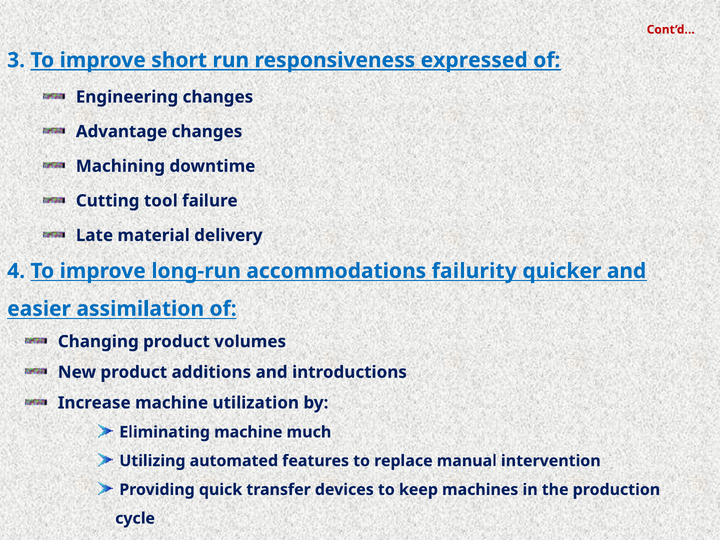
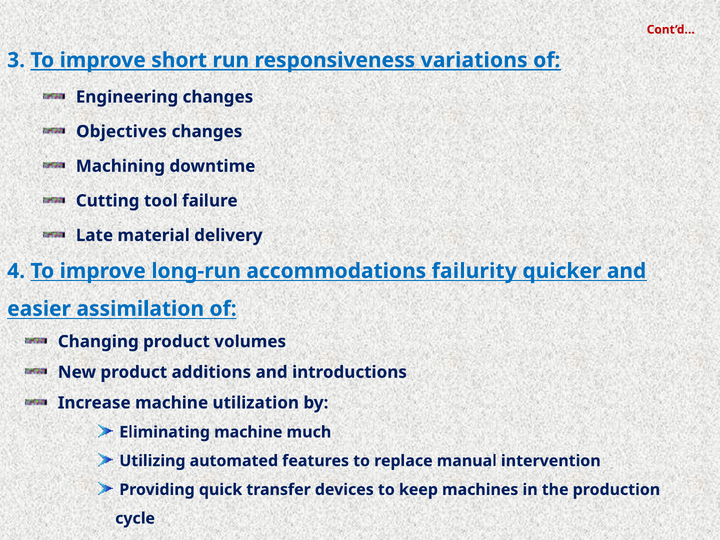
expressed: expressed -> variations
Advantage: Advantage -> Objectives
